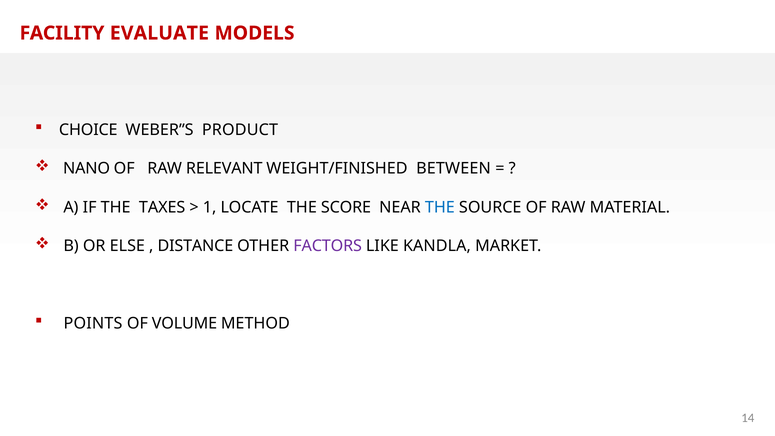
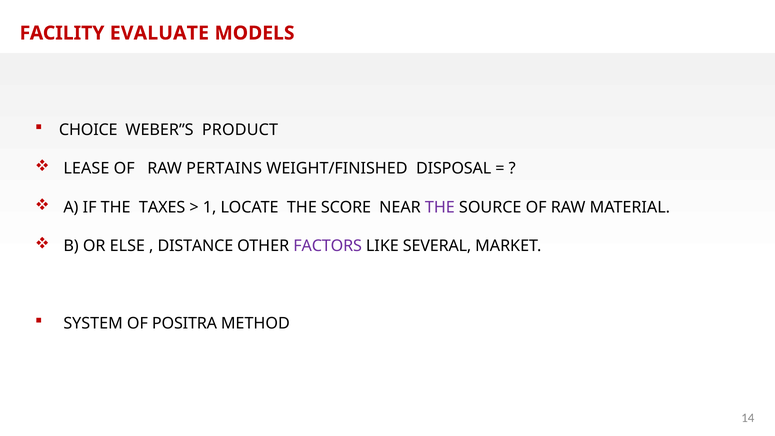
NANO: NANO -> LEASE
RELEVANT: RELEVANT -> PERTAINS
BETWEEN: BETWEEN -> DISPOSAL
THE at (440, 207) colour: blue -> purple
KANDLA: KANDLA -> SEVERAL
POINTS: POINTS -> SYSTEM
VOLUME: VOLUME -> POSITRA
